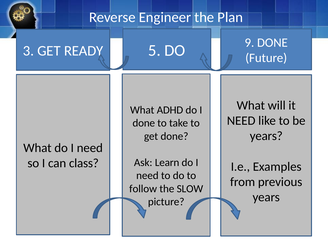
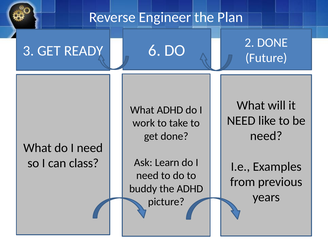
5: 5 -> 6
9: 9 -> 2
done at (144, 123): done -> work
years at (266, 136): years -> need
follow: follow -> buddy
the SLOW: SLOW -> ADHD
